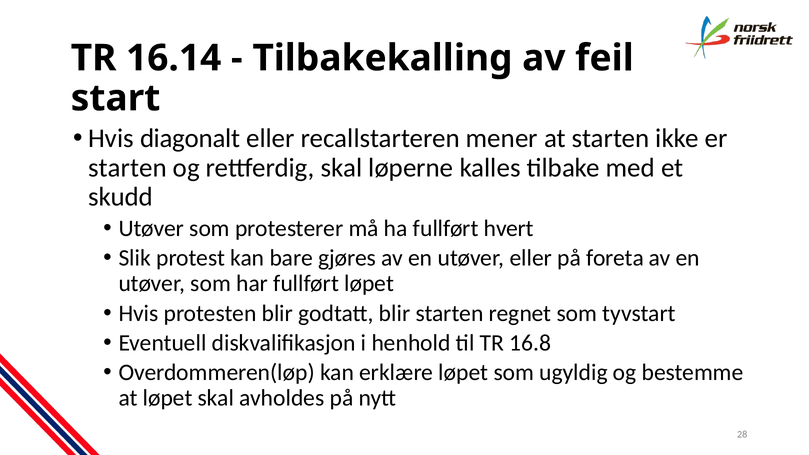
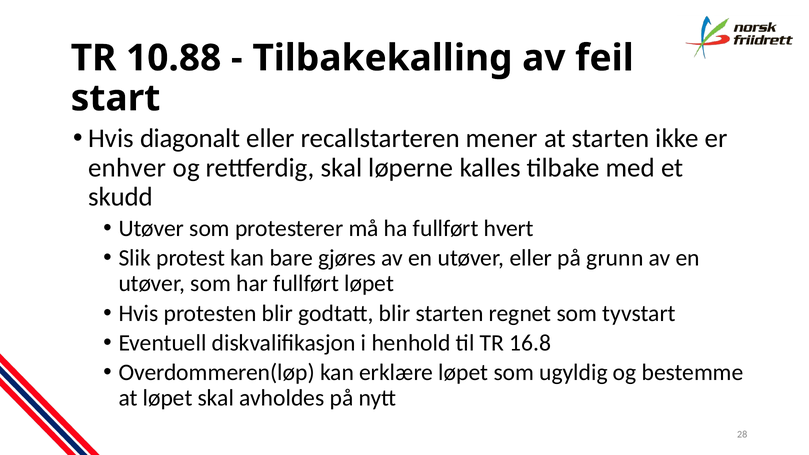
16.14: 16.14 -> 10.88
starten at (127, 168): starten -> enhver
foreta: foreta -> grunn
